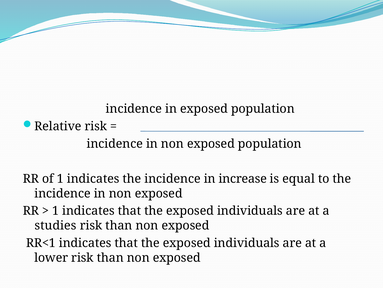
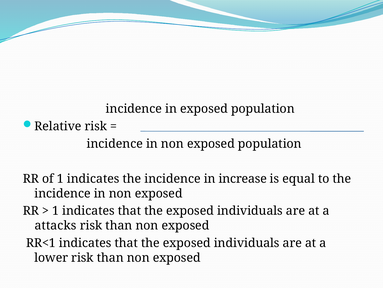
studies: studies -> attacks
